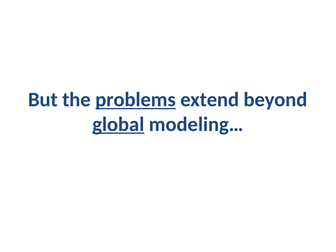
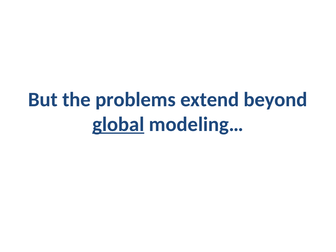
problems underline: present -> none
